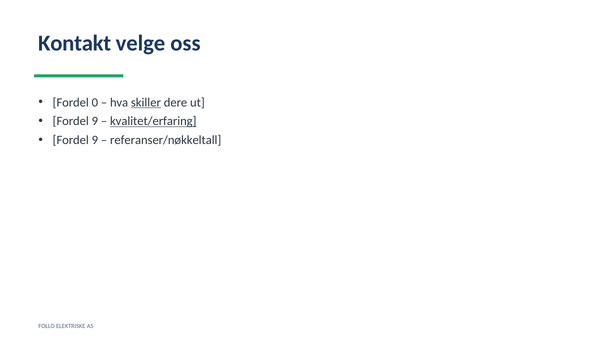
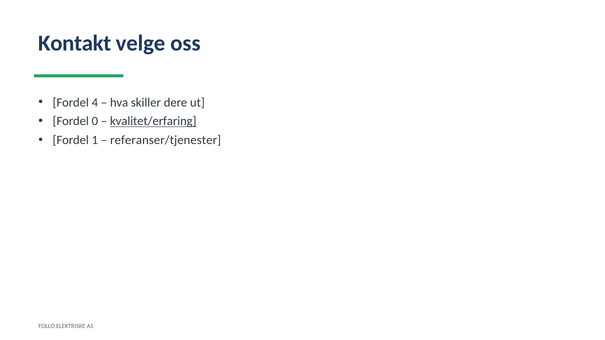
0: 0 -> 4
skiller underline: present -> none
9 at (95, 121): 9 -> 0
9 at (95, 140): 9 -> 1
referanser/nøkkeltall: referanser/nøkkeltall -> referanser/tjenester
